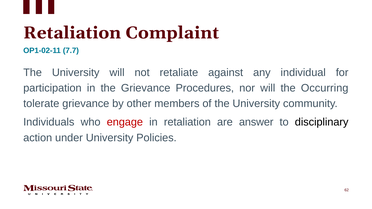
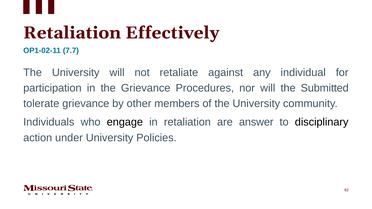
Complaint: Complaint -> Effectively
Occurring: Occurring -> Submitted
engage colour: red -> black
